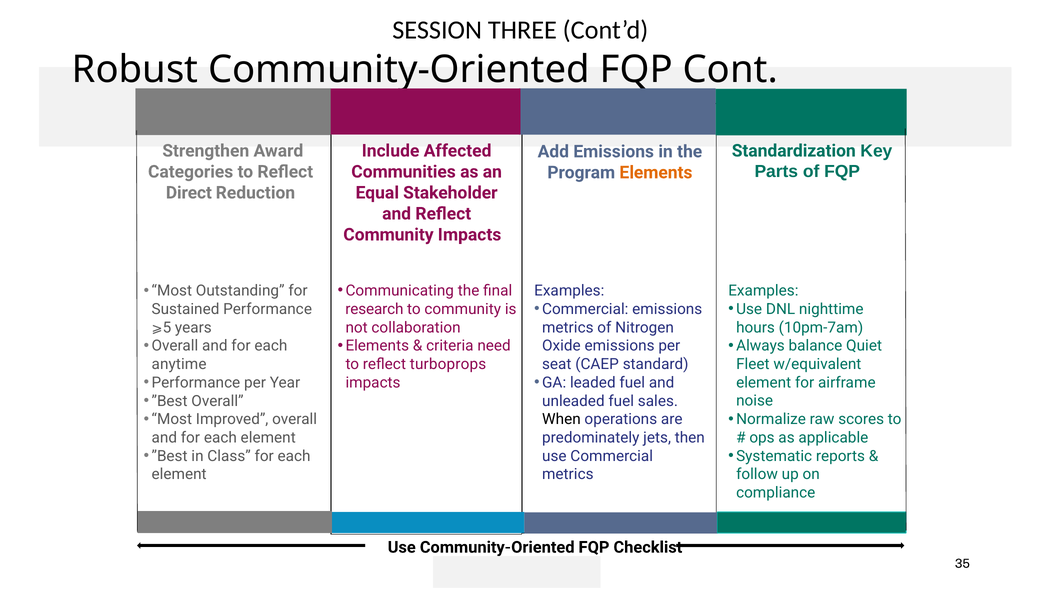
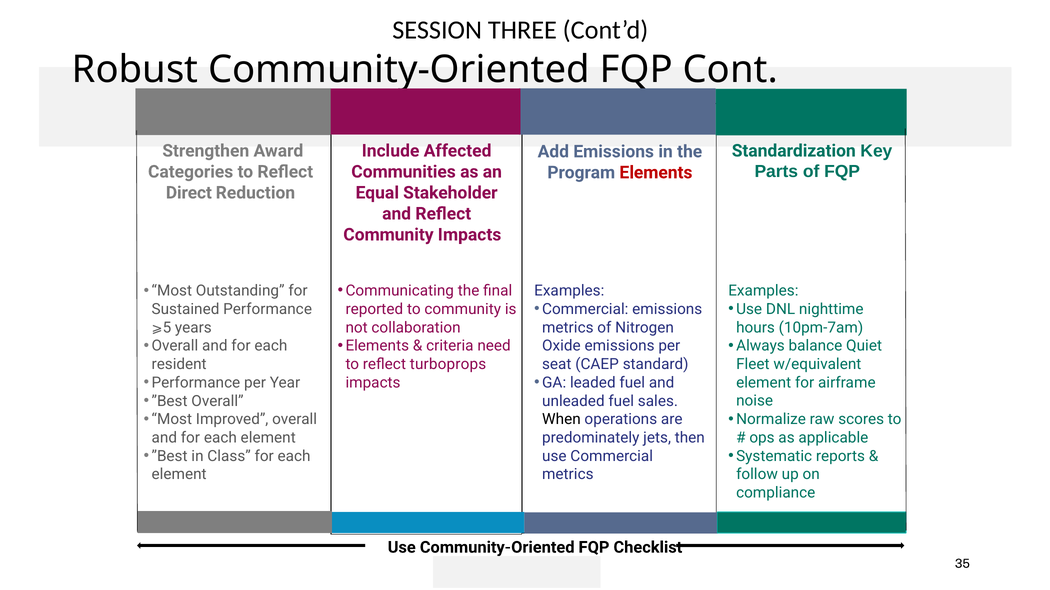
Elements at (656, 173) colour: orange -> red
research: research -> reported
anytime: anytime -> resident
